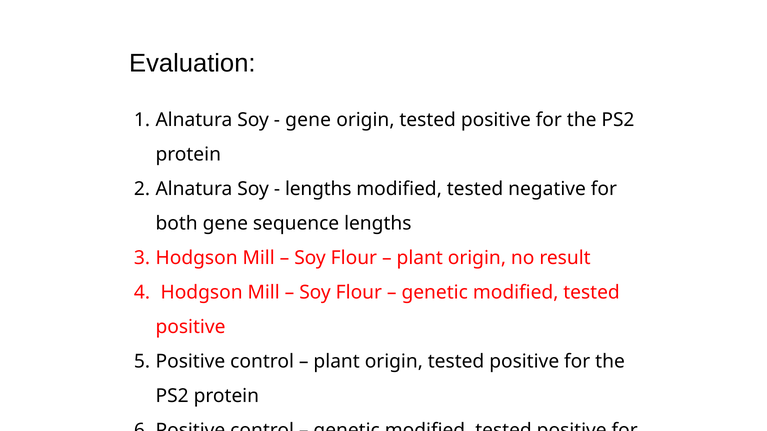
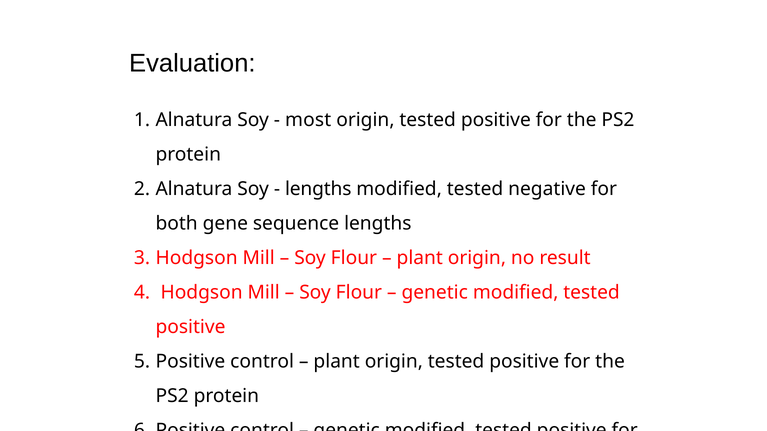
gene at (308, 120): gene -> most
